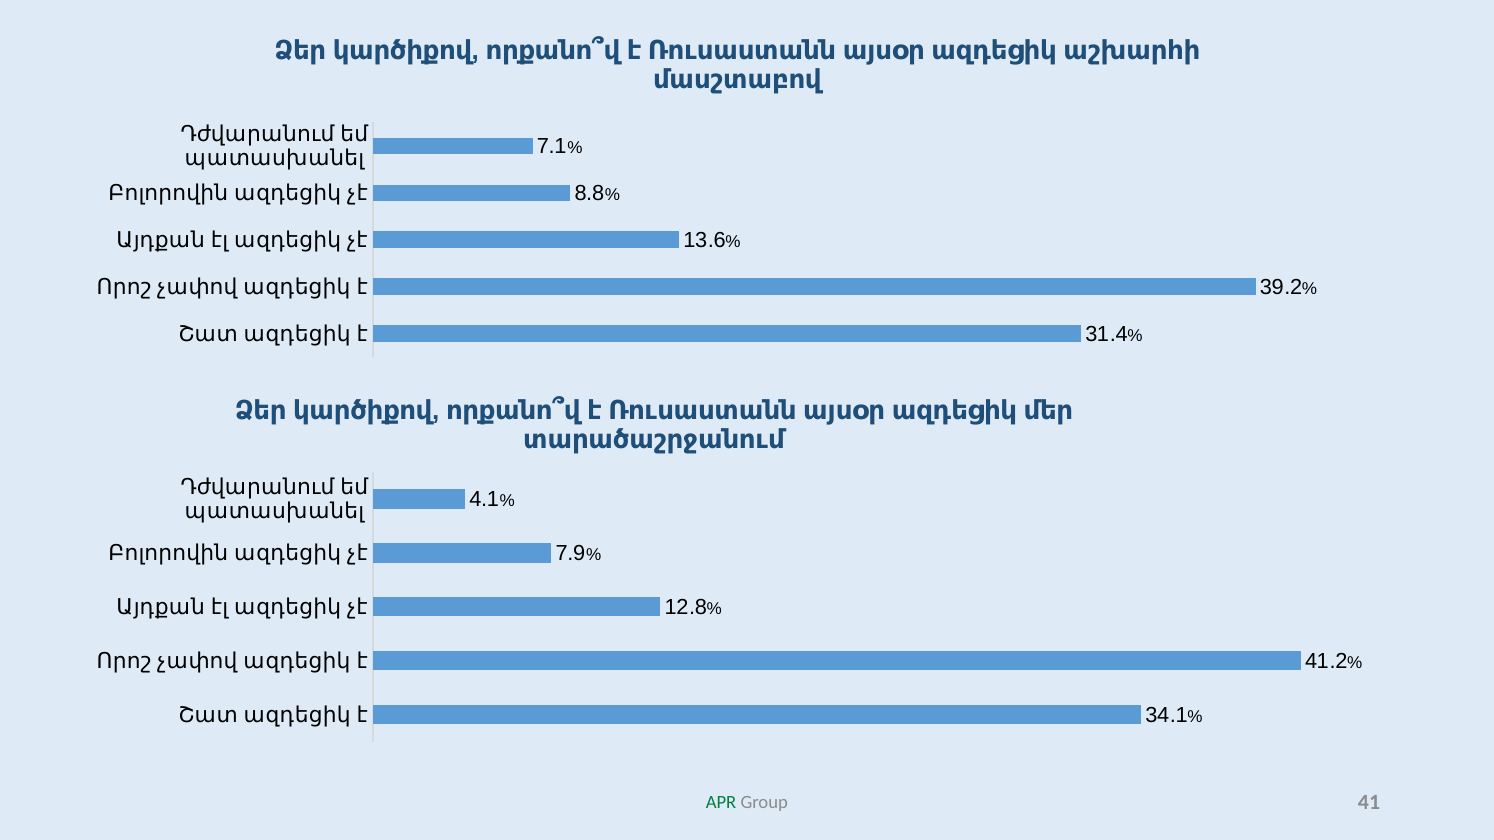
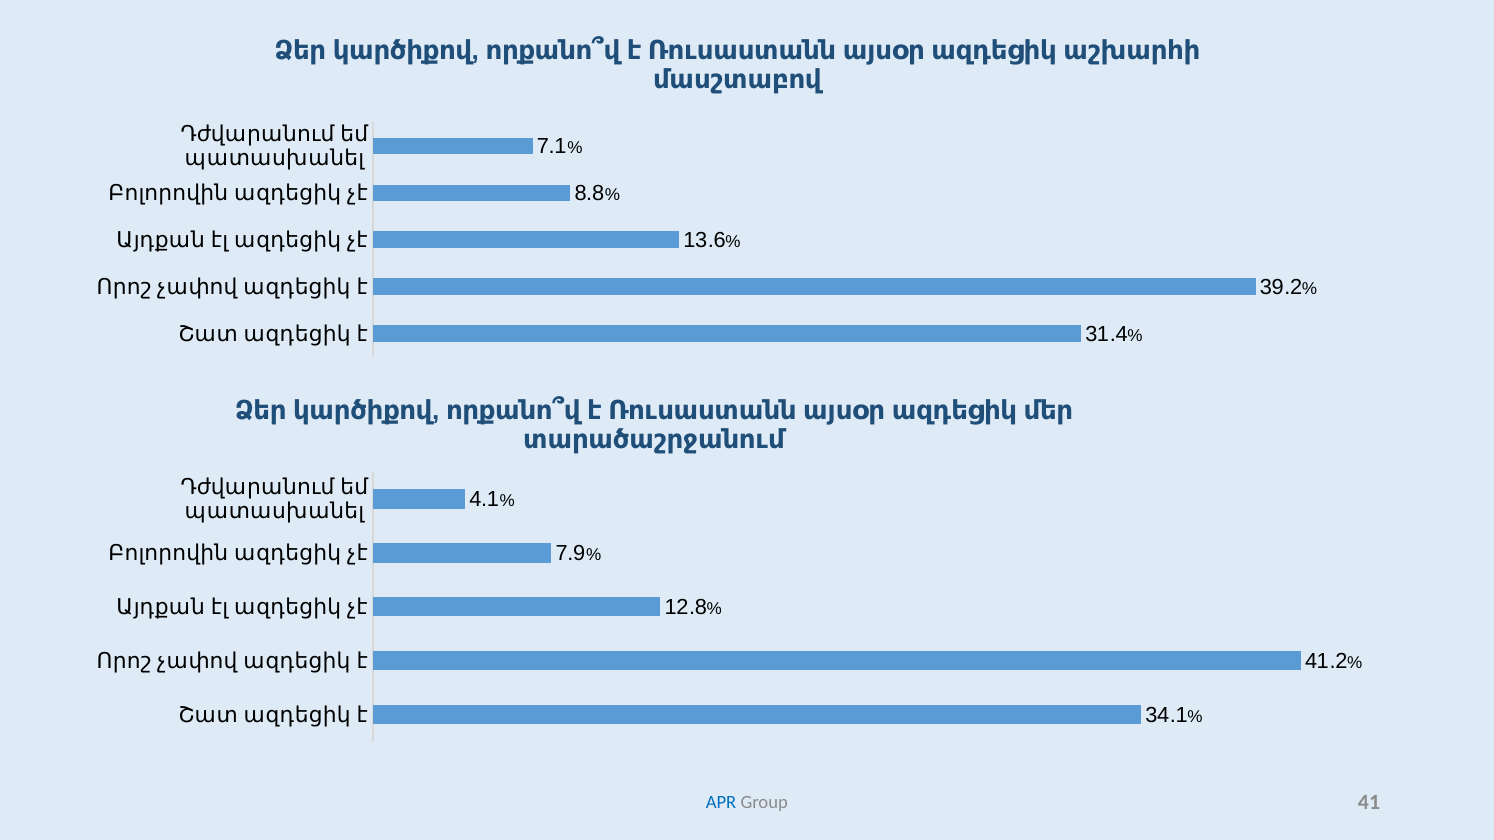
APR colour: green -> blue
